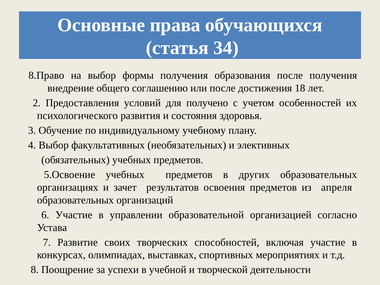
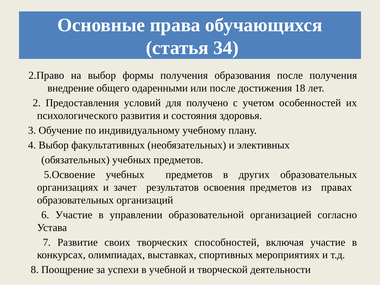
8.Право: 8.Право -> 2.Право
соглашению: соглашению -> одаренными
апреля: апреля -> правах
